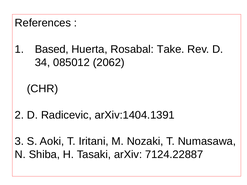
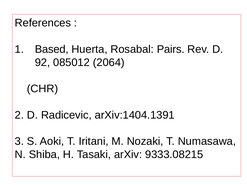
Take: Take -> Pairs
34: 34 -> 92
2062: 2062 -> 2064
7124.22887: 7124.22887 -> 9333.08215
